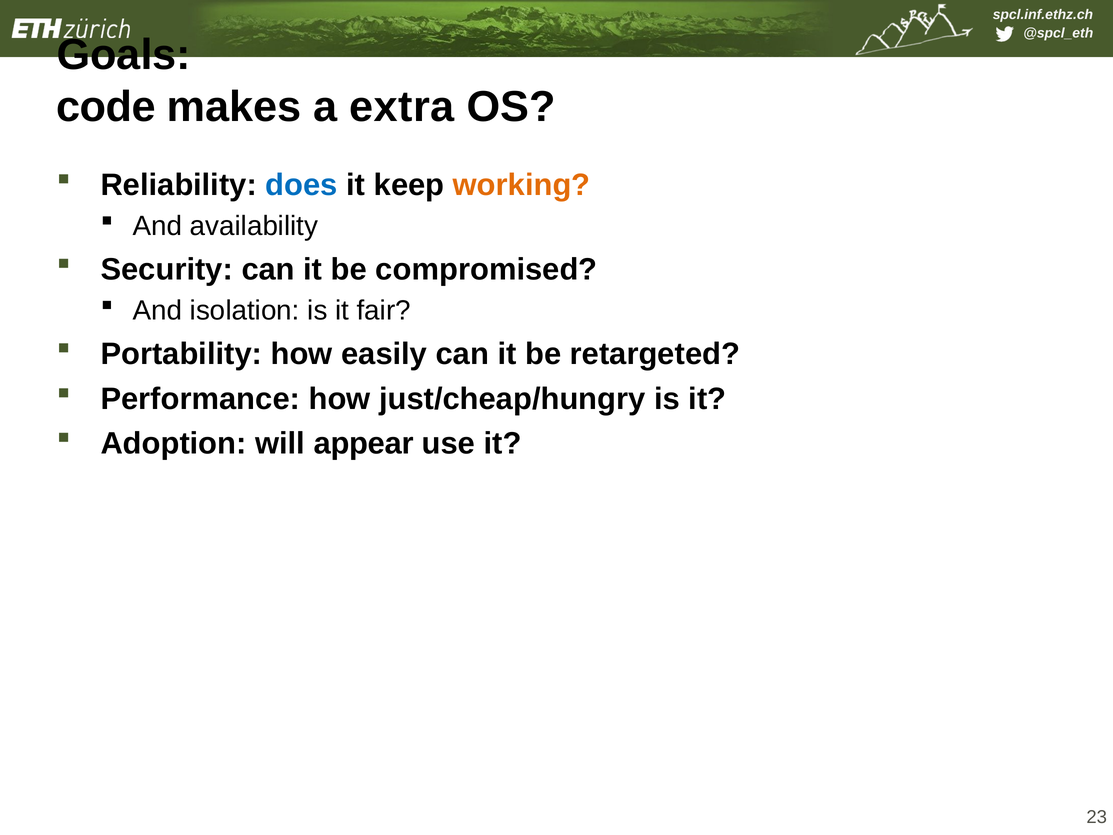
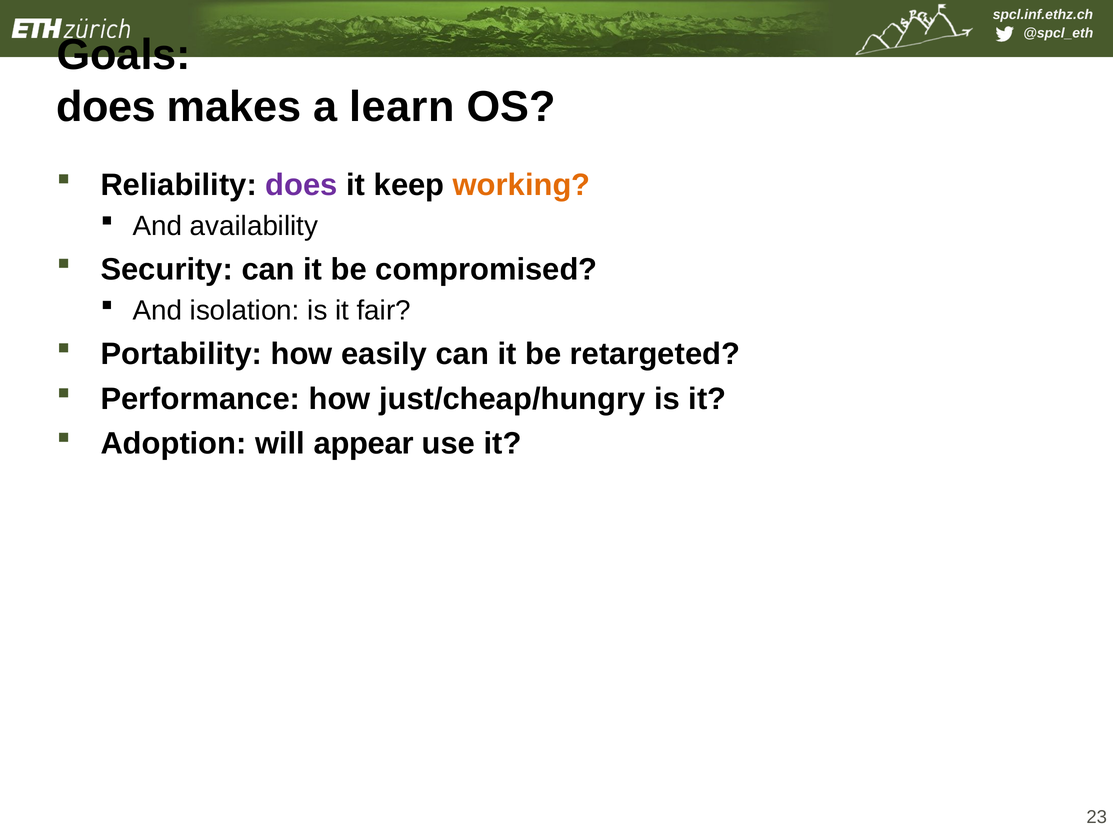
code at (106, 107): code -> does
extra: extra -> learn
does at (302, 185) colour: blue -> purple
